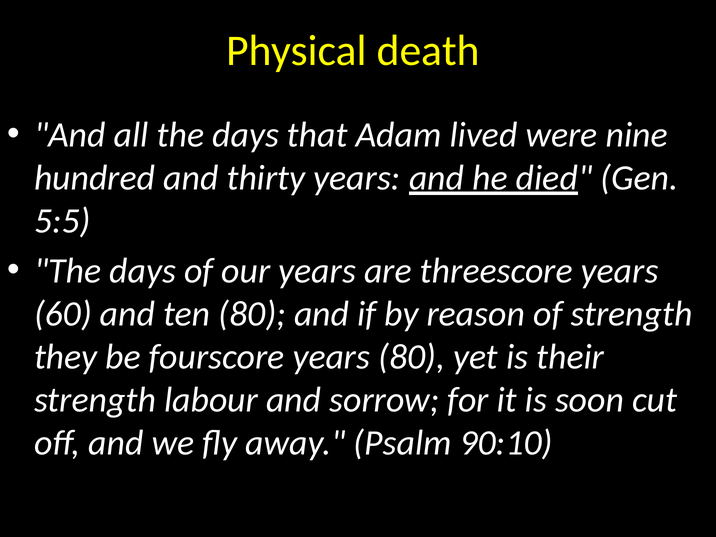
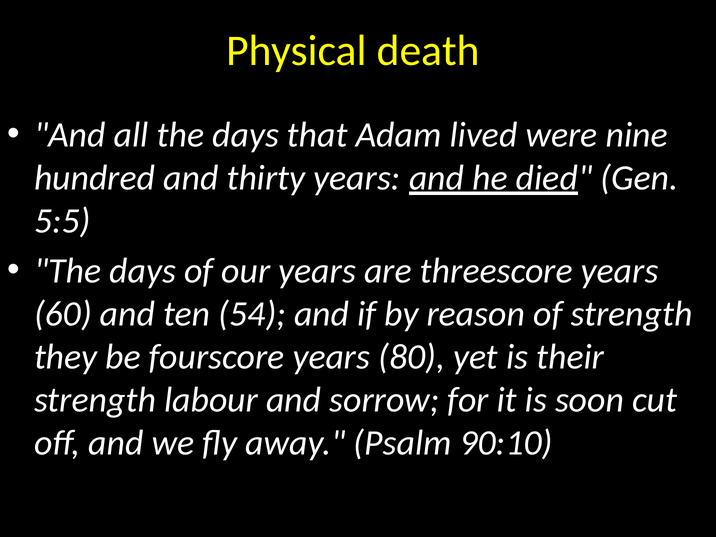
ten 80: 80 -> 54
